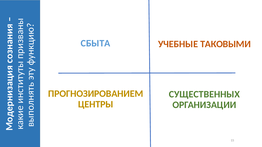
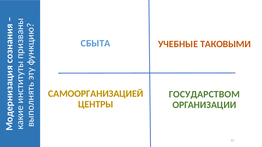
ПРОГНОЗИРОВАНИЕМ: ПРОГНОЗИРОВАНИЕМ -> САМООРГАНИЗАЦИЕЙ
СУЩЕСТВЕННЫХ: СУЩЕСТВЕННЫХ -> ГОСУДАРСТВОМ
